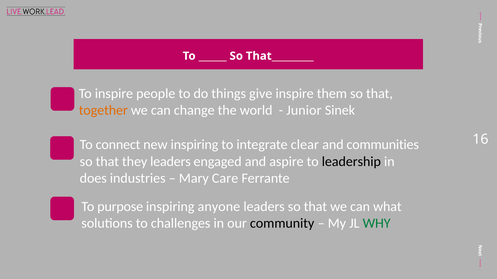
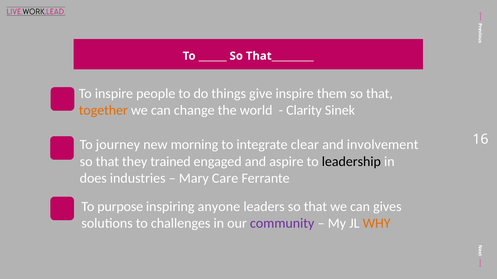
Junior: Junior -> Clarity
connect: connect -> journey
new inspiring: inspiring -> morning
communities: communities -> involvement
they leaders: leaders -> trained
what: what -> gives
community colour: black -> purple
WHY colour: green -> orange
